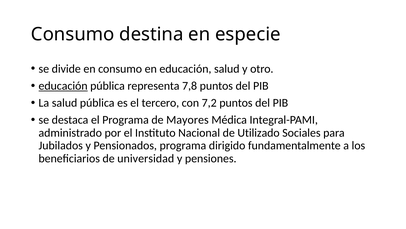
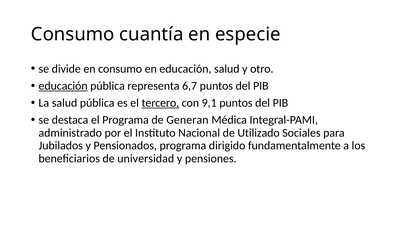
destina: destina -> cuantía
7,8: 7,8 -> 6,7
tercero underline: none -> present
7,2: 7,2 -> 9,1
Mayores: Mayores -> Generan
